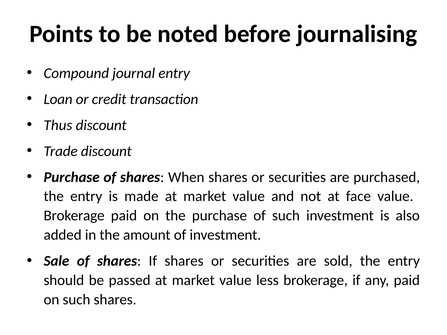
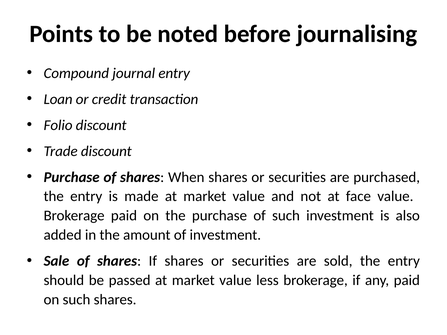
Thus: Thus -> Folio
